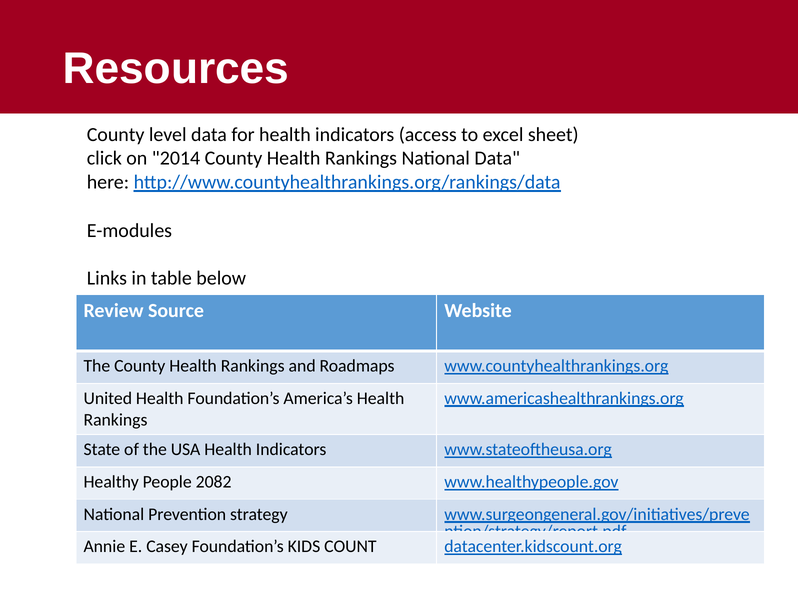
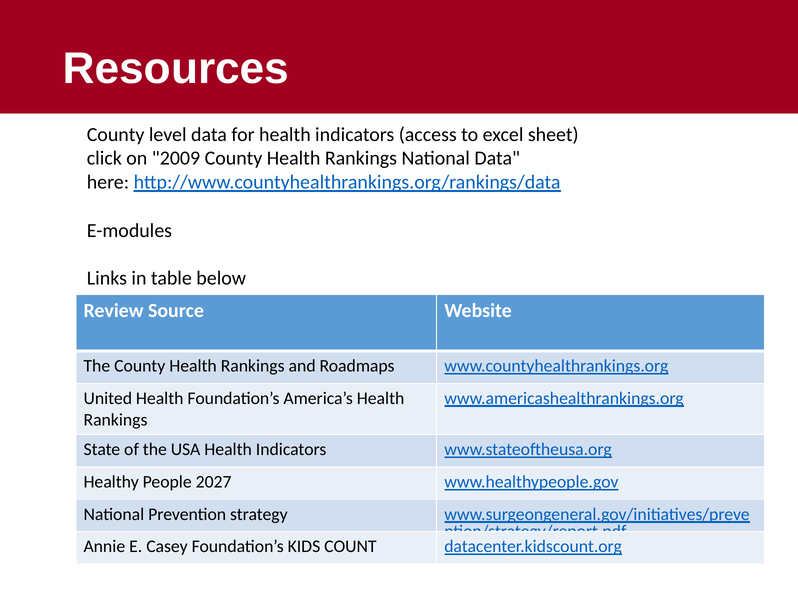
2014: 2014 -> 2009
2082: 2082 -> 2027
